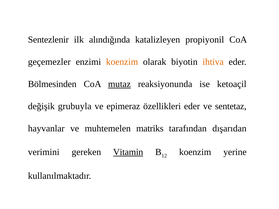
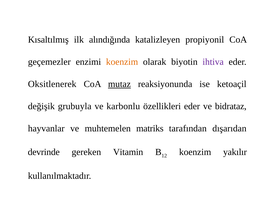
Sentezlenir: Sentezlenir -> Kısaltılmış
ihtiva colour: orange -> purple
Bölmesinden: Bölmesinden -> Oksitlenerek
epimeraz: epimeraz -> karbonlu
sentetaz: sentetaz -> bidrataz
verimini: verimini -> devrinde
Vitamin underline: present -> none
yerine: yerine -> yakılır
